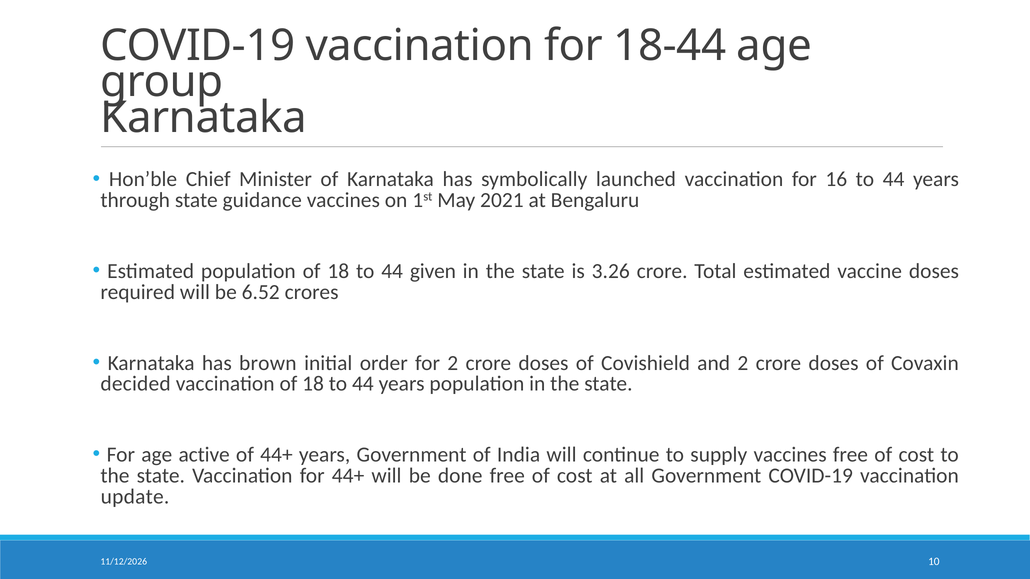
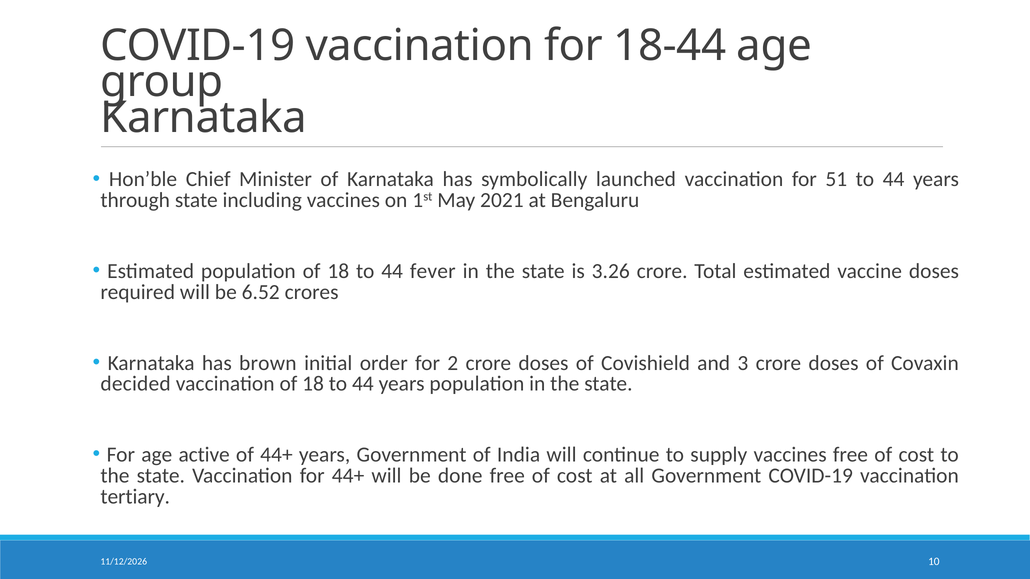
16: 16 -> 51
guidance: guidance -> including
given: given -> fever
and 2: 2 -> 3
update: update -> tertiary
